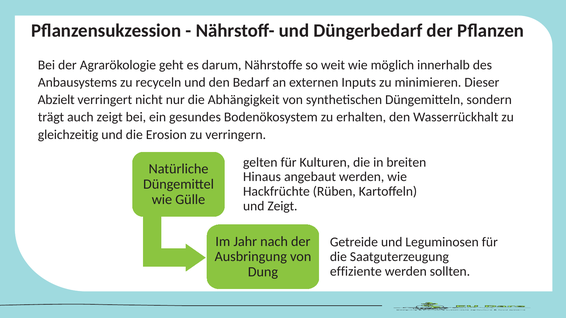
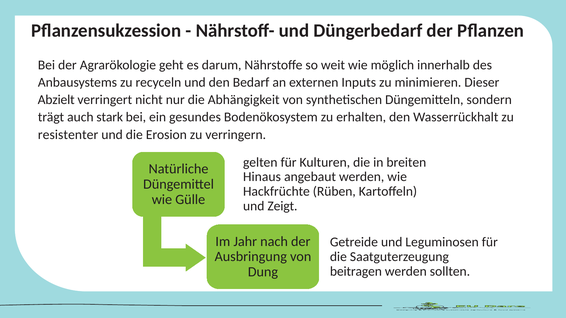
auch zeigt: zeigt -> stark
gleichzeitig: gleichzeitig -> resistenter
effiziente: effiziente -> beitragen
